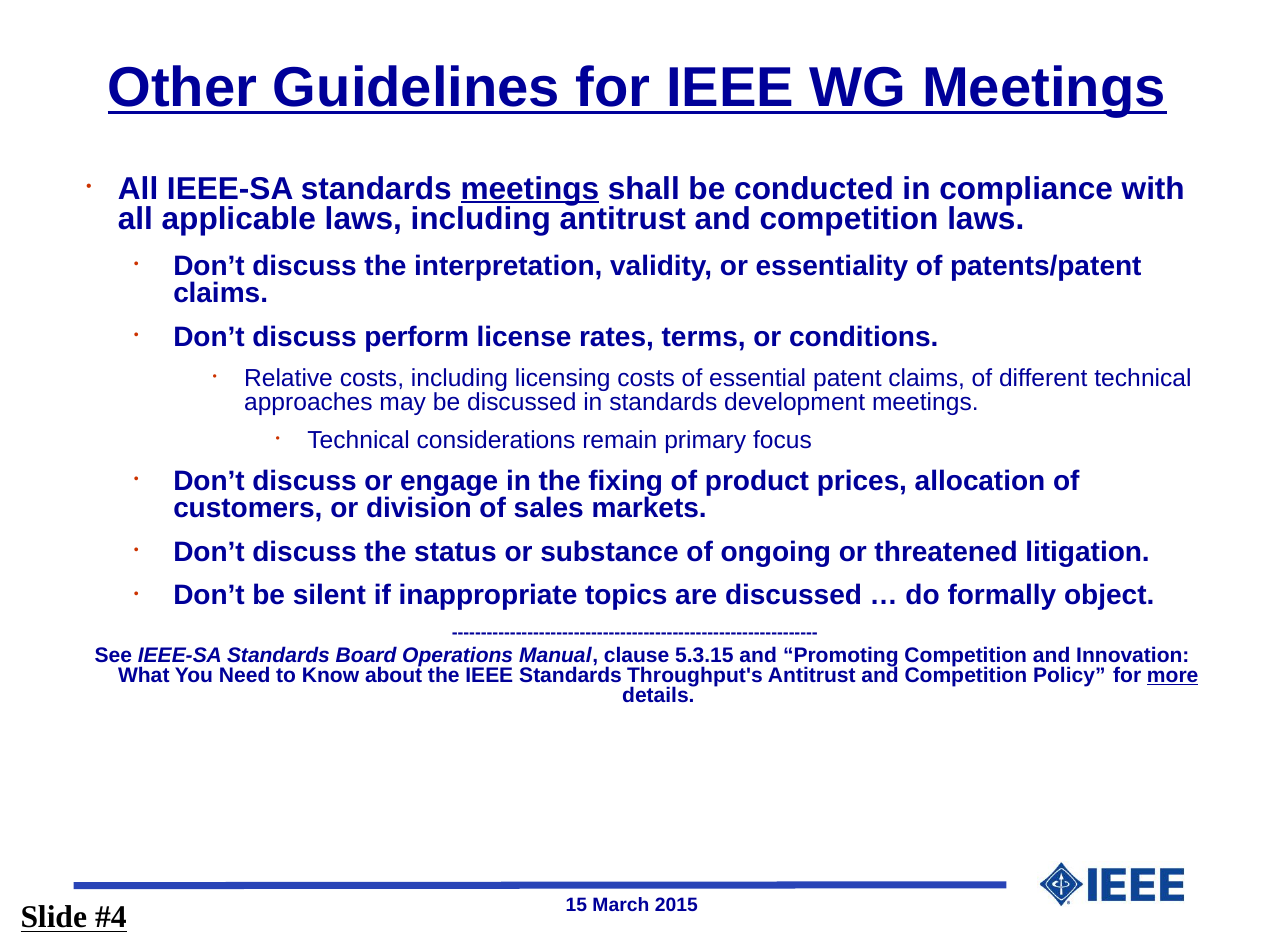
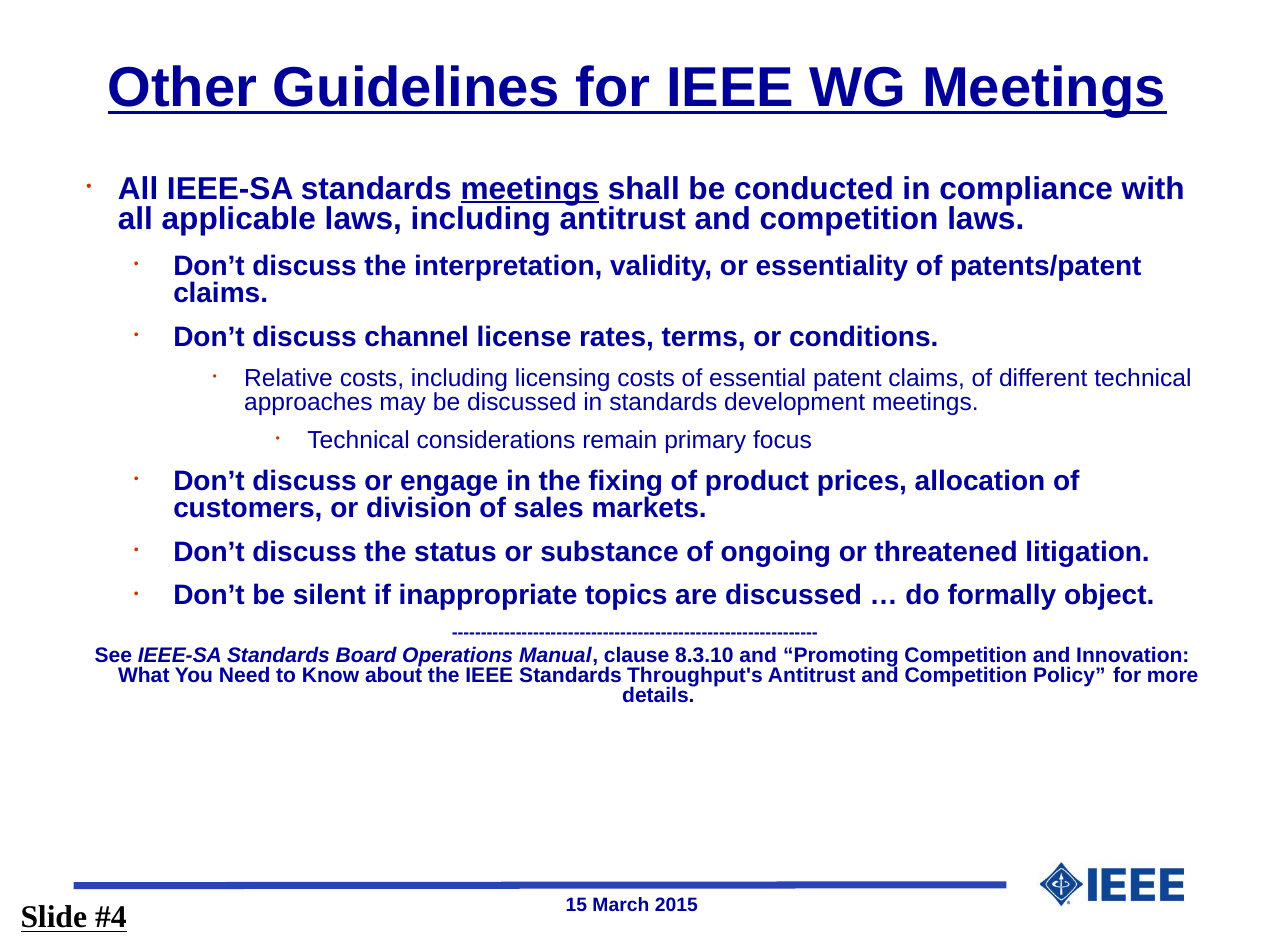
perform: perform -> channel
5.3.15: 5.3.15 -> 8.3.10
more underline: present -> none
